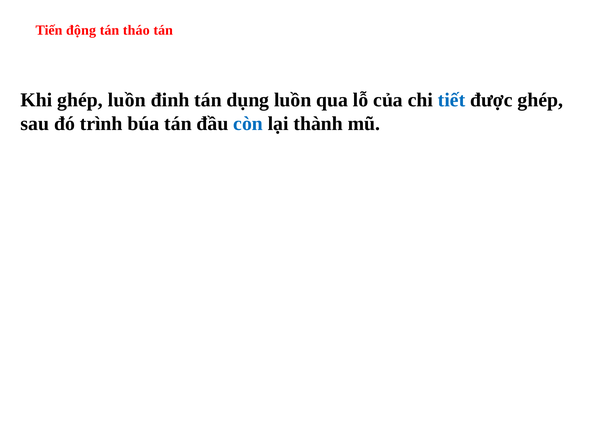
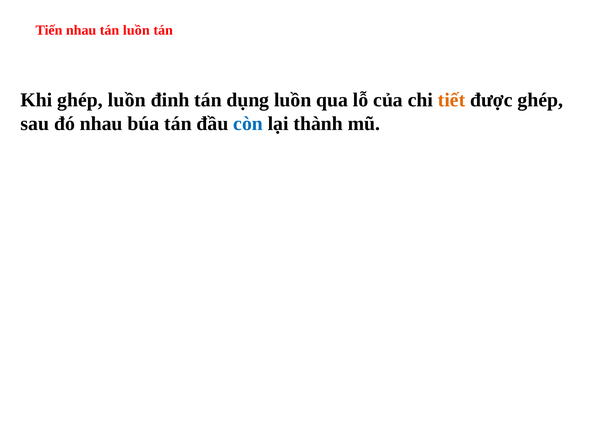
Tiến động: động -> nhau
tán tháo: tháo -> luồn
tiết colour: blue -> orange
đó trình: trình -> nhau
